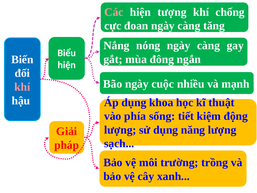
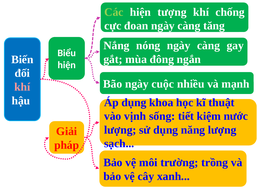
Các colour: pink -> light green
phía: phía -> vịnh
động: động -> nước
